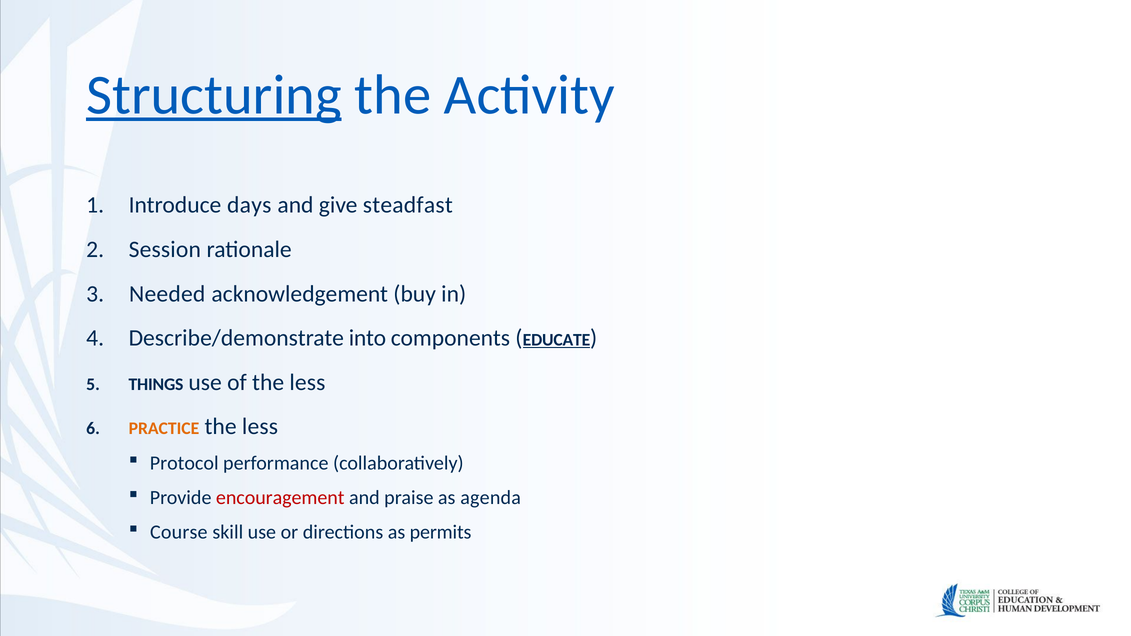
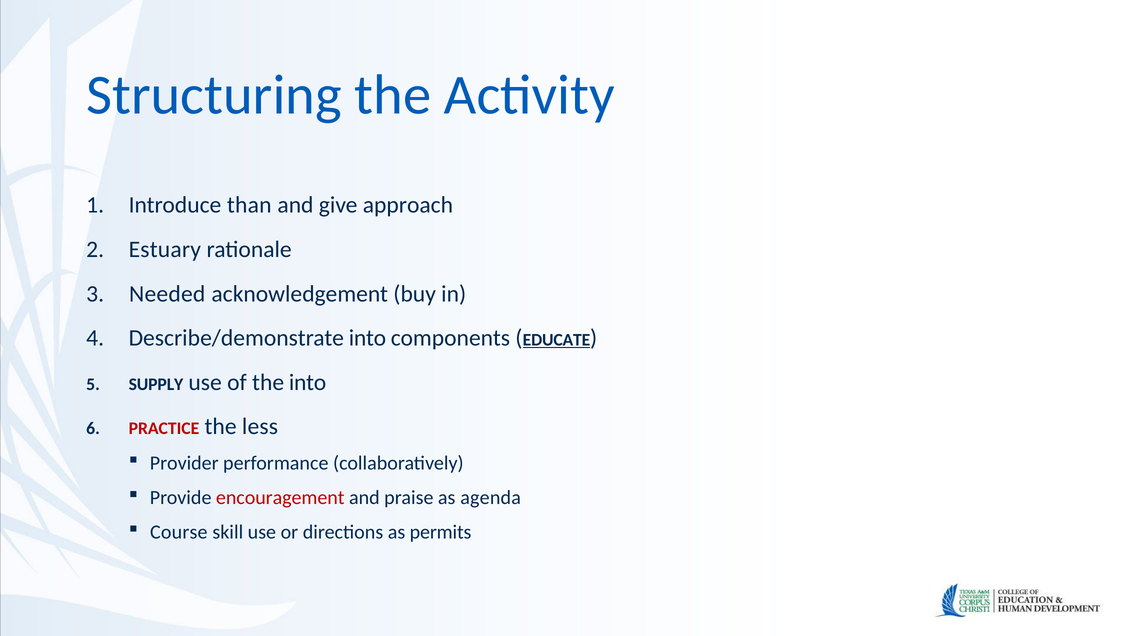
Structuring underline: present -> none
days: days -> than
steadfast: steadfast -> approach
Session: Session -> Estuary
THINGS: THINGS -> SUPPLY
of the less: less -> into
PRACTICE colour: orange -> red
Protocol: Protocol -> Provider
